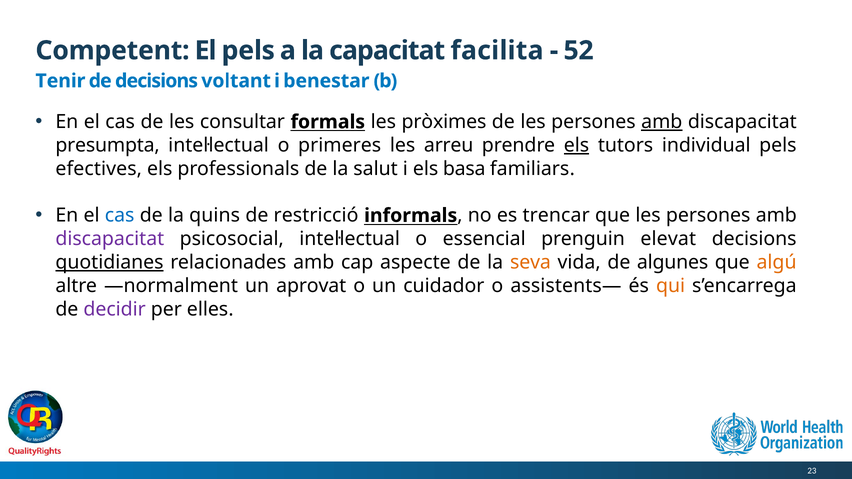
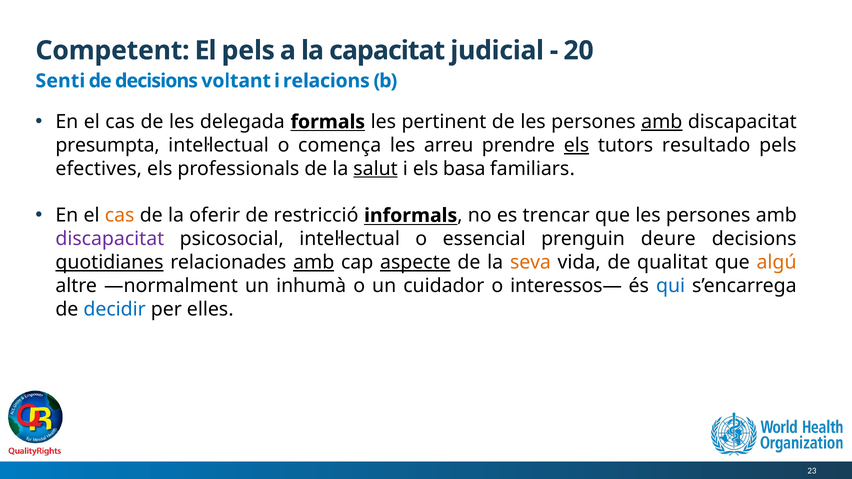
facilita: facilita -> judicial
52: 52 -> 20
Tenir: Tenir -> Senti
benestar: benestar -> relacions
consultar: consultar -> delegada
pròximes: pròximes -> pertinent
primeres: primeres -> comença
individual: individual -> resultado
salut underline: none -> present
cas at (120, 216) colour: blue -> orange
quins: quins -> oferir
elevat: elevat -> deure
amb at (314, 262) underline: none -> present
aspecte underline: none -> present
algunes: algunes -> qualitat
aprovat: aprovat -> inhumà
assistents—: assistents— -> interessos—
qui colour: orange -> blue
decidir colour: purple -> blue
